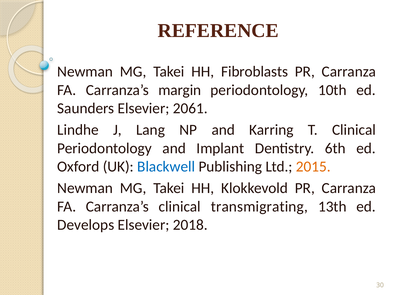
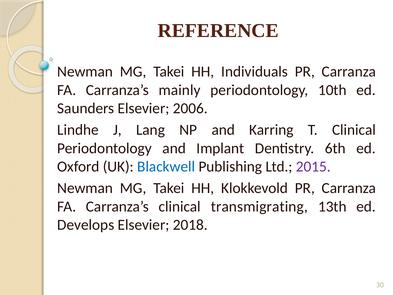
Fibroblasts: Fibroblasts -> Individuals
margin: margin -> mainly
2061: 2061 -> 2006
2015 colour: orange -> purple
